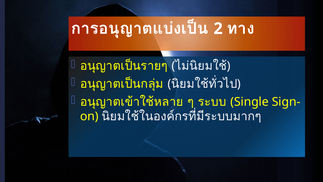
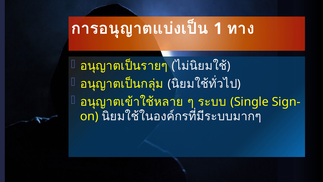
2: 2 -> 1
